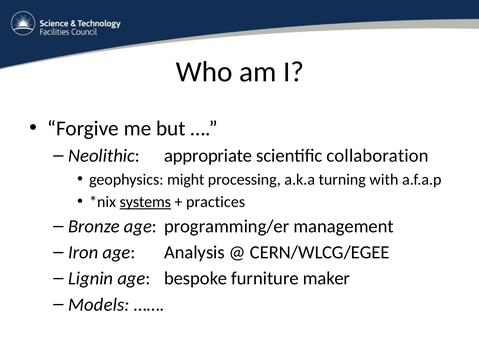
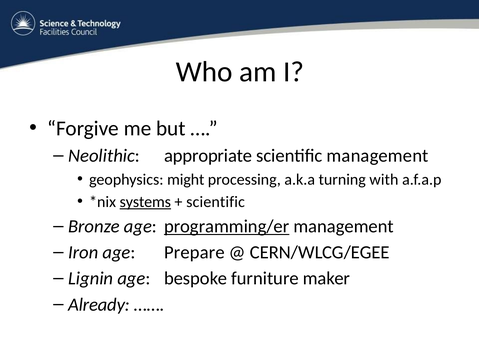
scientific collaboration: collaboration -> management
practices at (216, 202): practices -> scientific
programming/er underline: none -> present
Analysis: Analysis -> Prepare
Models: Models -> Already
